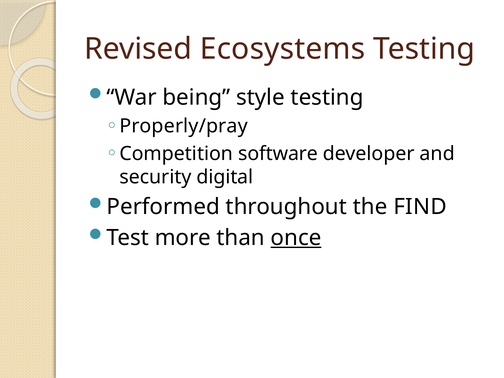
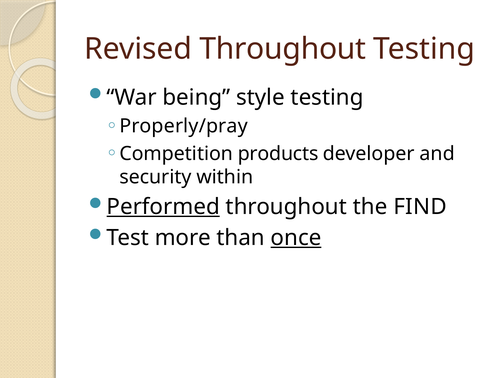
Revised Ecosystems: Ecosystems -> Throughout
software: software -> products
digital: digital -> within
Performed underline: none -> present
